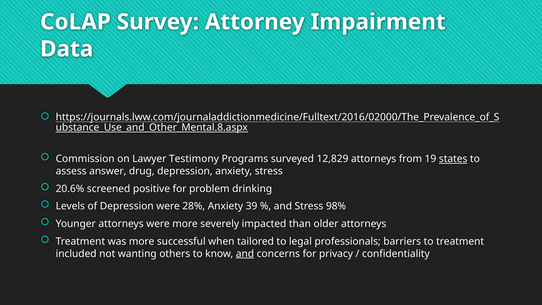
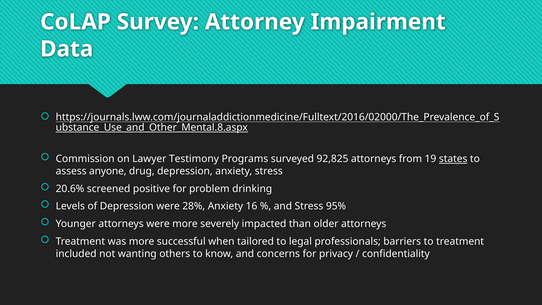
12,829: 12,829 -> 92,825
answer: answer -> anyone
39: 39 -> 16
98%: 98% -> 95%
and at (245, 254) underline: present -> none
